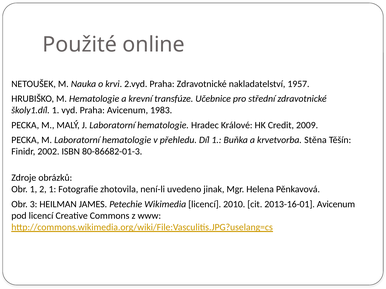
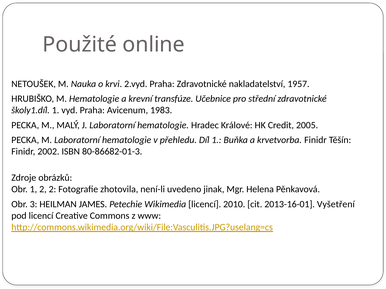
2009: 2009 -> 2005
krvetvorba Stěna: Stěna -> Finidr
2 1: 1 -> 2
2013-16-01 Avicenum: Avicenum -> Vyšetření
